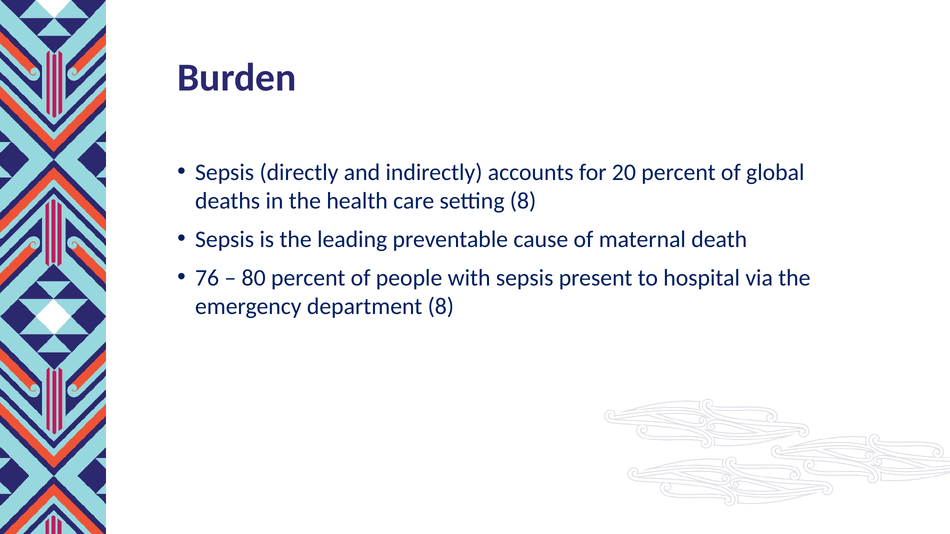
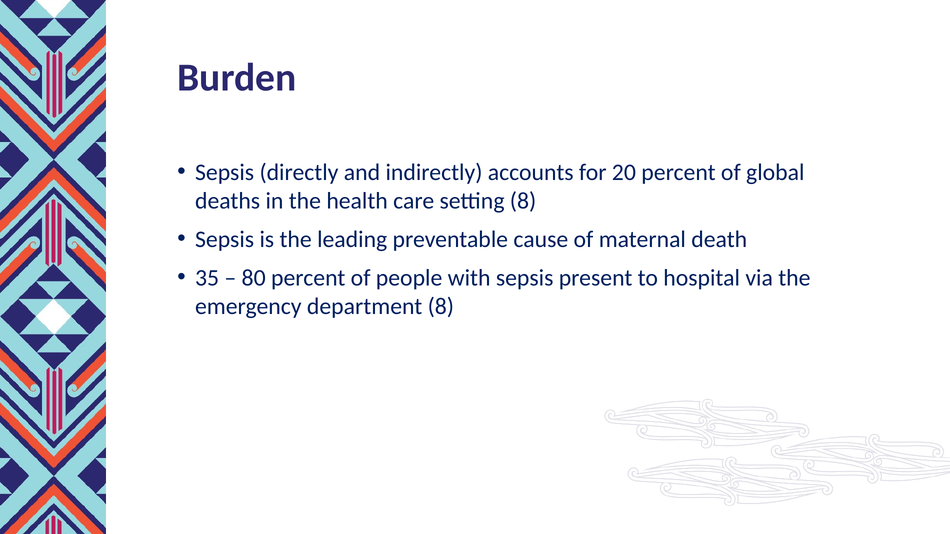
76: 76 -> 35
